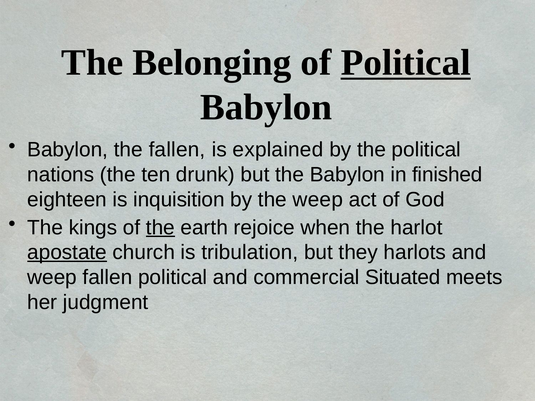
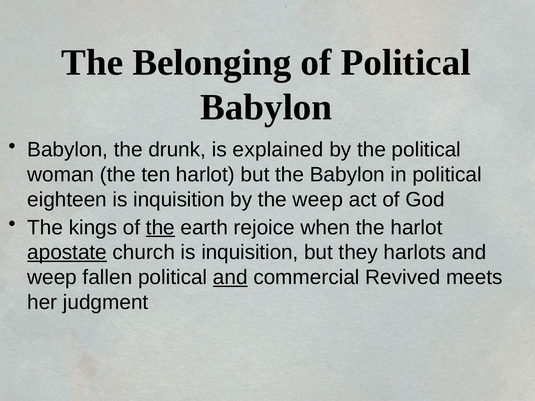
Political at (406, 63) underline: present -> none
the fallen: fallen -> drunk
nations: nations -> woman
ten drunk: drunk -> harlot
in finished: finished -> political
church is tribulation: tribulation -> inquisition
and at (230, 278) underline: none -> present
Situated: Situated -> Revived
